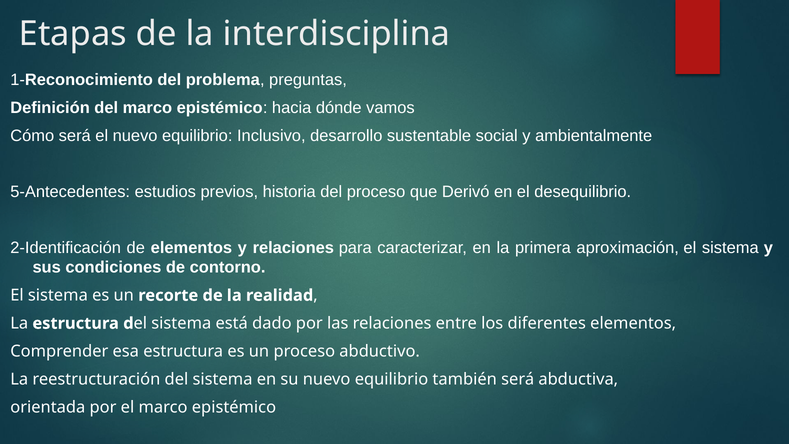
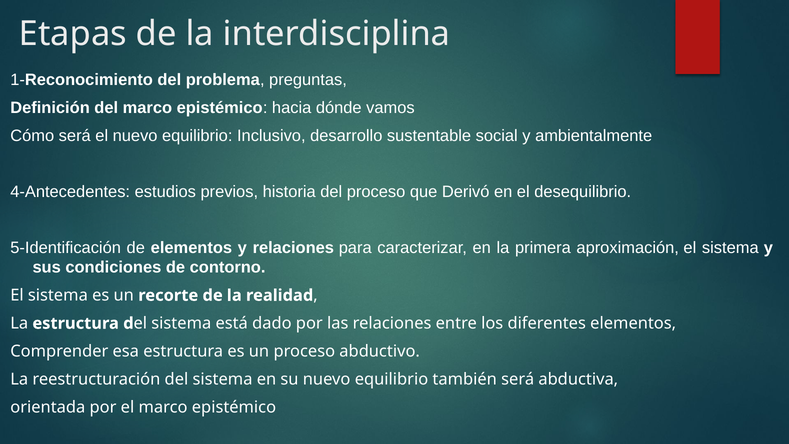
5-Antecedentes: 5-Antecedentes -> 4-Antecedentes
2-Identificación: 2-Identificación -> 5-Identificación
